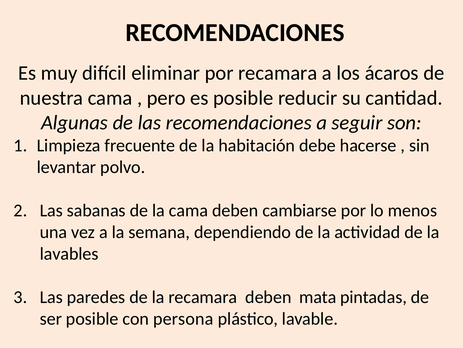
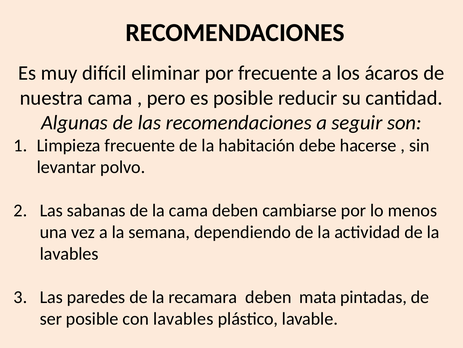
por recamara: recamara -> frecuente
con persona: persona -> lavables
